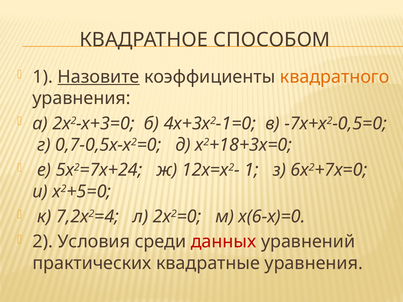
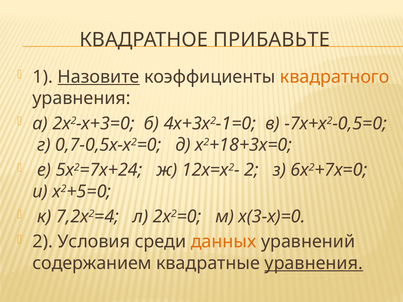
СПОСОБОМ: СПОСОБОМ -> ПРИБАВЬТЕ
12х=х2- 1: 1 -> 2
х(6-х)=0: х(6-х)=0 -> х(3-х)=0
данных colour: red -> orange
практических: практических -> содержанием
уравнения at (314, 263) underline: none -> present
